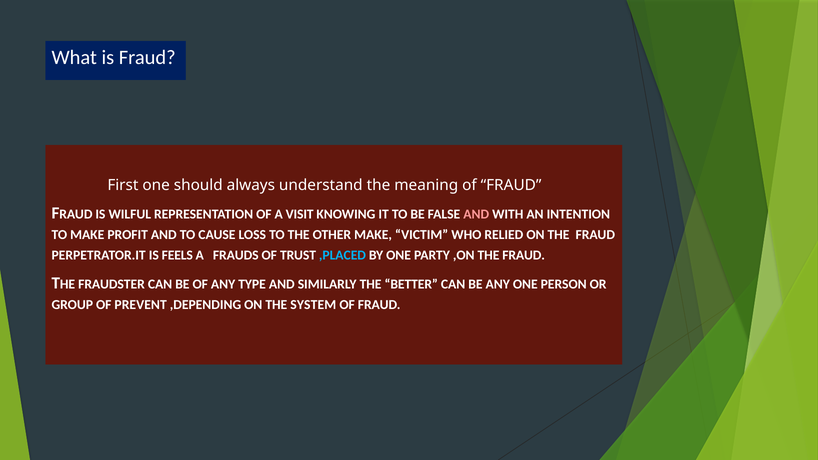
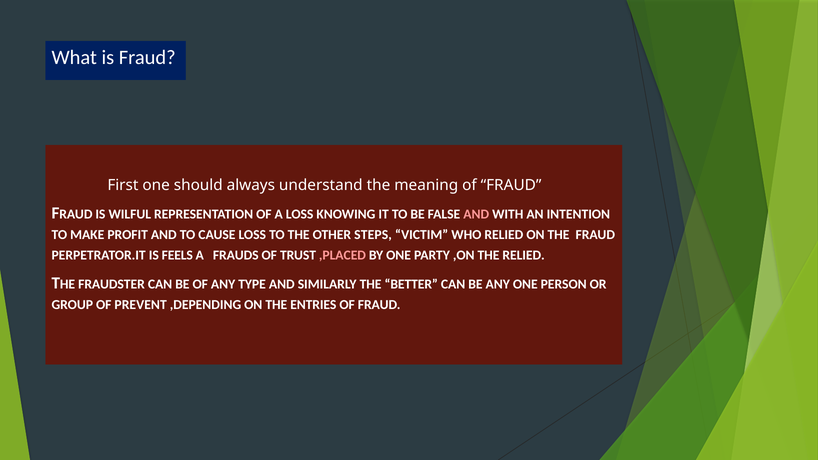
A VISIT: VISIT -> LOSS
OTHER MAKE: MAKE -> STEPS
,PLACED colour: light blue -> pink
,ON THE FRAUD: FRAUD -> RELIED
SYSTEM: SYSTEM -> ENTRIES
